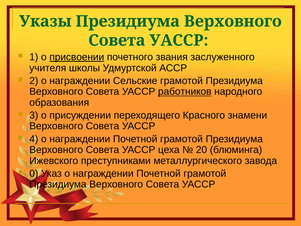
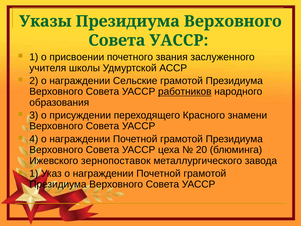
присвоении underline: present -> none
преступниками: преступниками -> зернопоставок
0 at (34, 173): 0 -> 1
